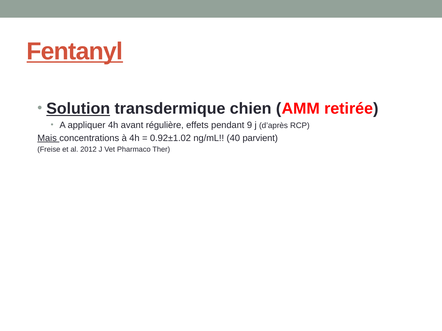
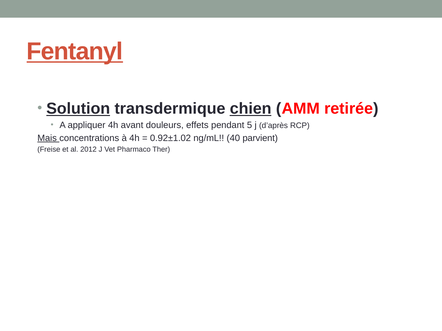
chien underline: none -> present
régulière: régulière -> douleurs
9: 9 -> 5
